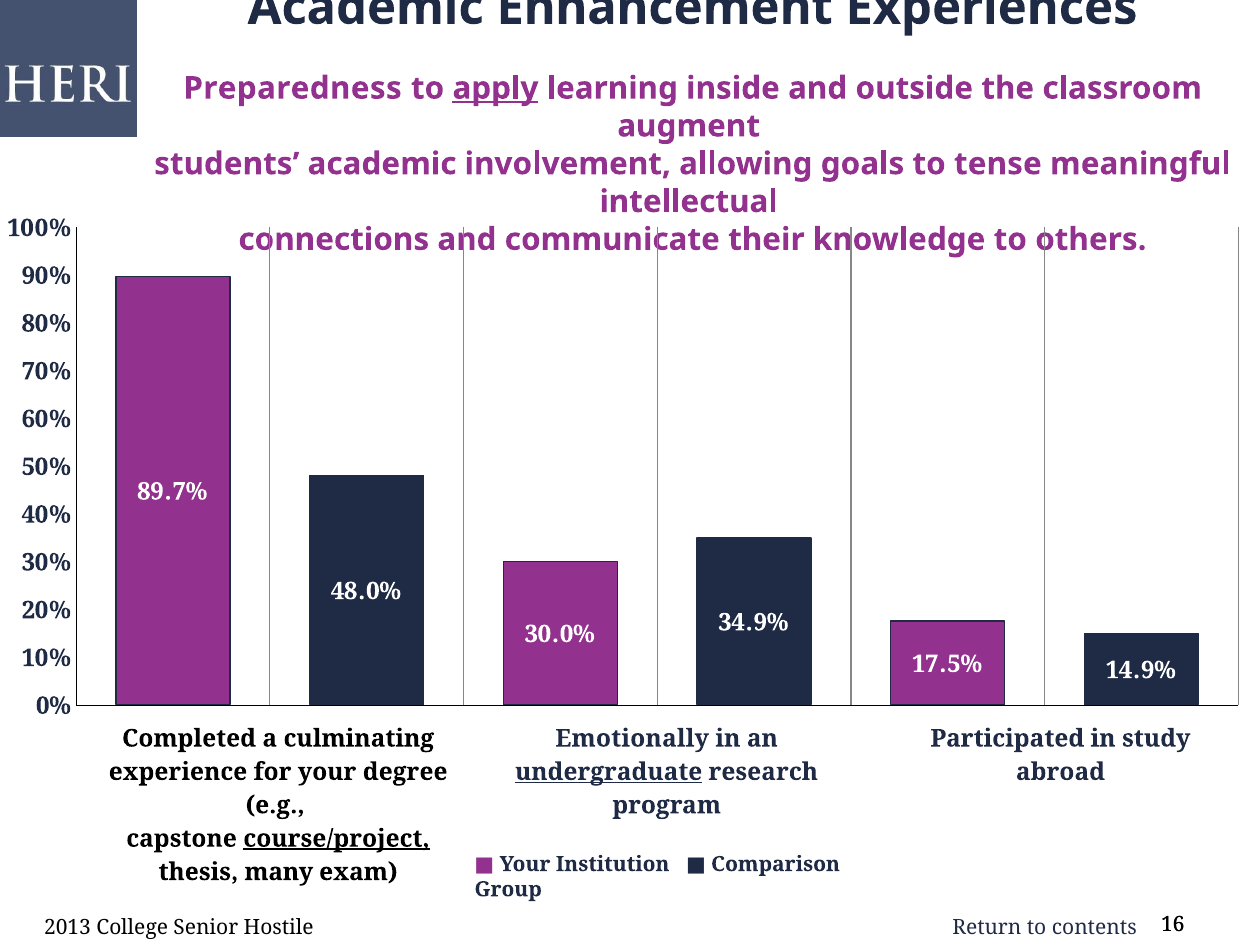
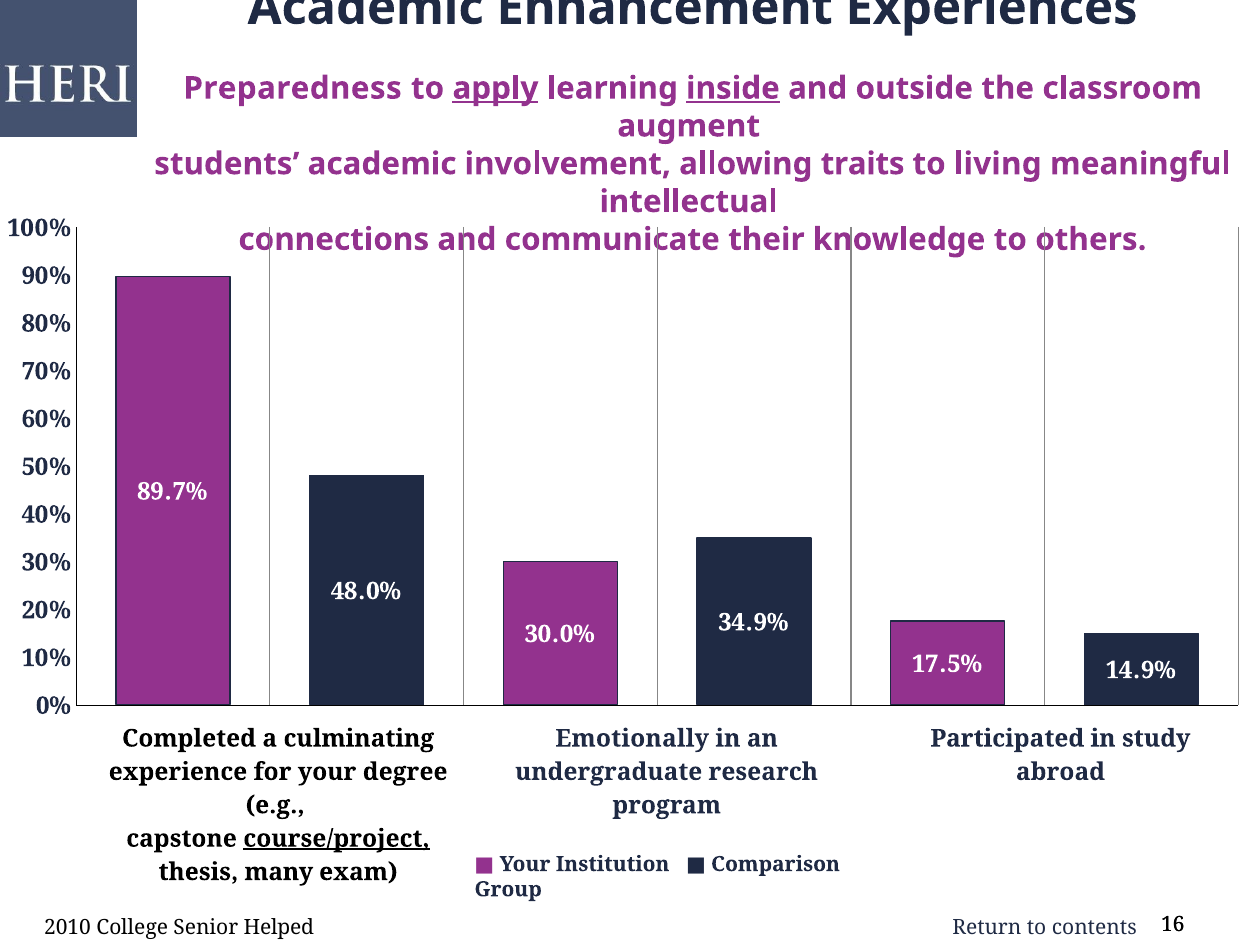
inside underline: none -> present
goals: goals -> traits
tense: tense -> living
undergraduate underline: present -> none
2013: 2013 -> 2010
Hostile: Hostile -> Helped
